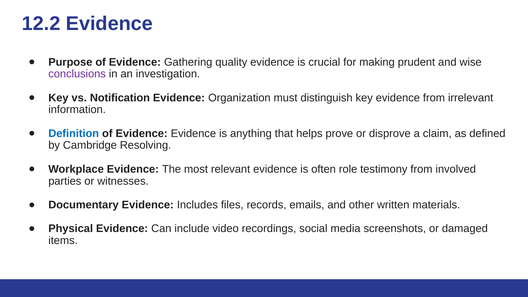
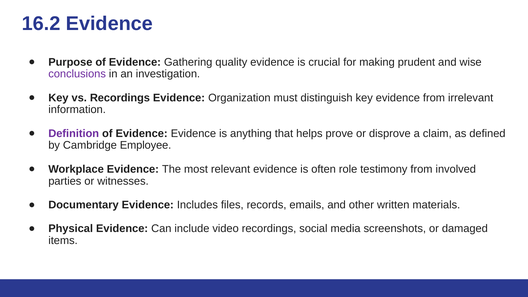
12.2: 12.2 -> 16.2
vs Notification: Notification -> Recordings
Definition colour: blue -> purple
Resolving: Resolving -> Employee
